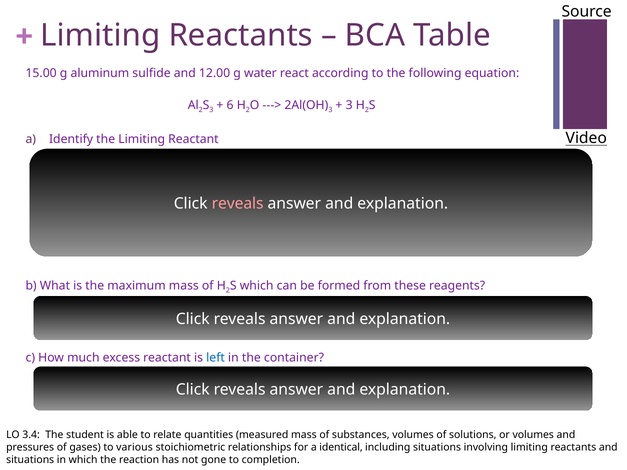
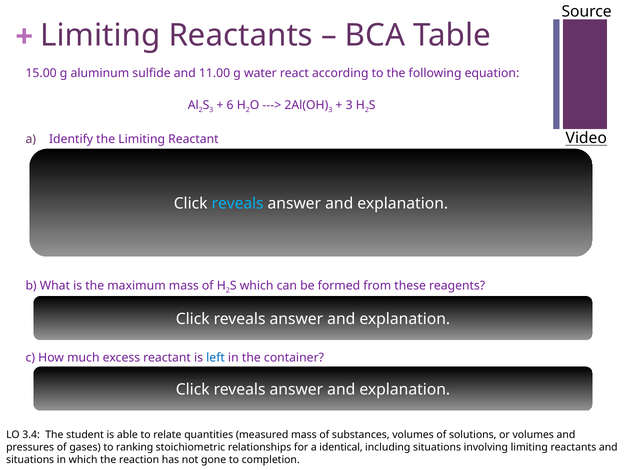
12.00: 12.00 -> 11.00
reveals at (238, 204) colour: pink -> light blue
various: various -> ranking
